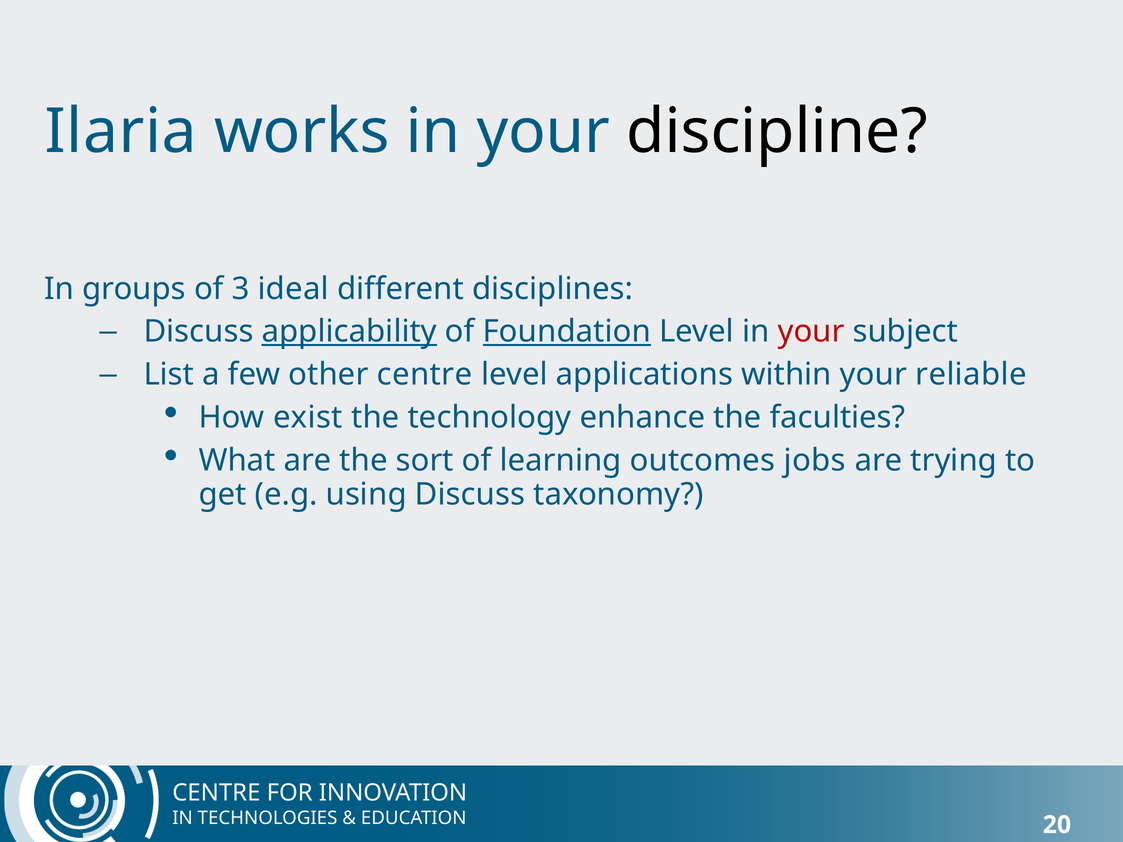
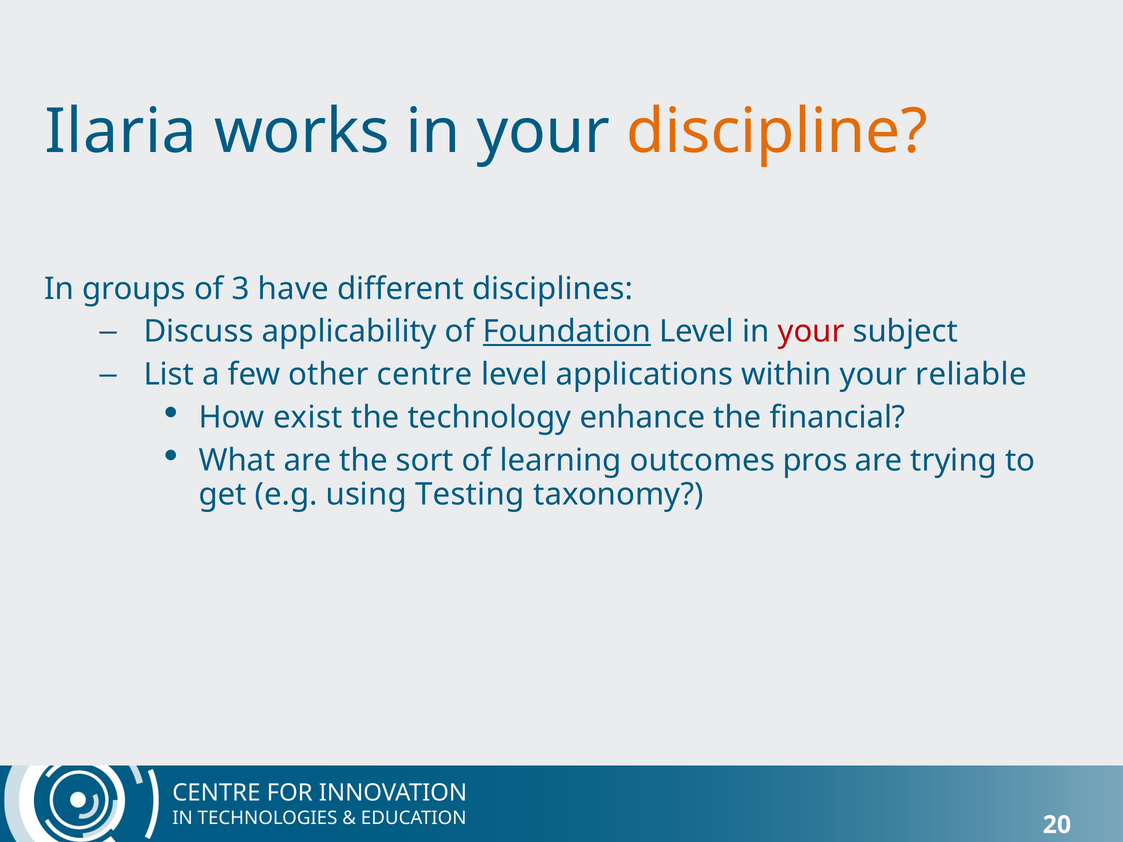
discipline colour: black -> orange
ideal: ideal -> have
applicability underline: present -> none
faculties: faculties -> financial
jobs: jobs -> pros
using Discuss: Discuss -> Testing
